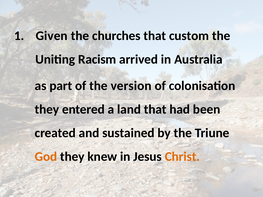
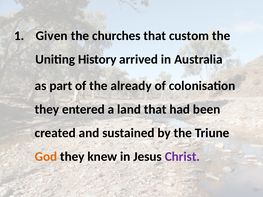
Racism: Racism -> History
version: version -> already
Christ colour: orange -> purple
